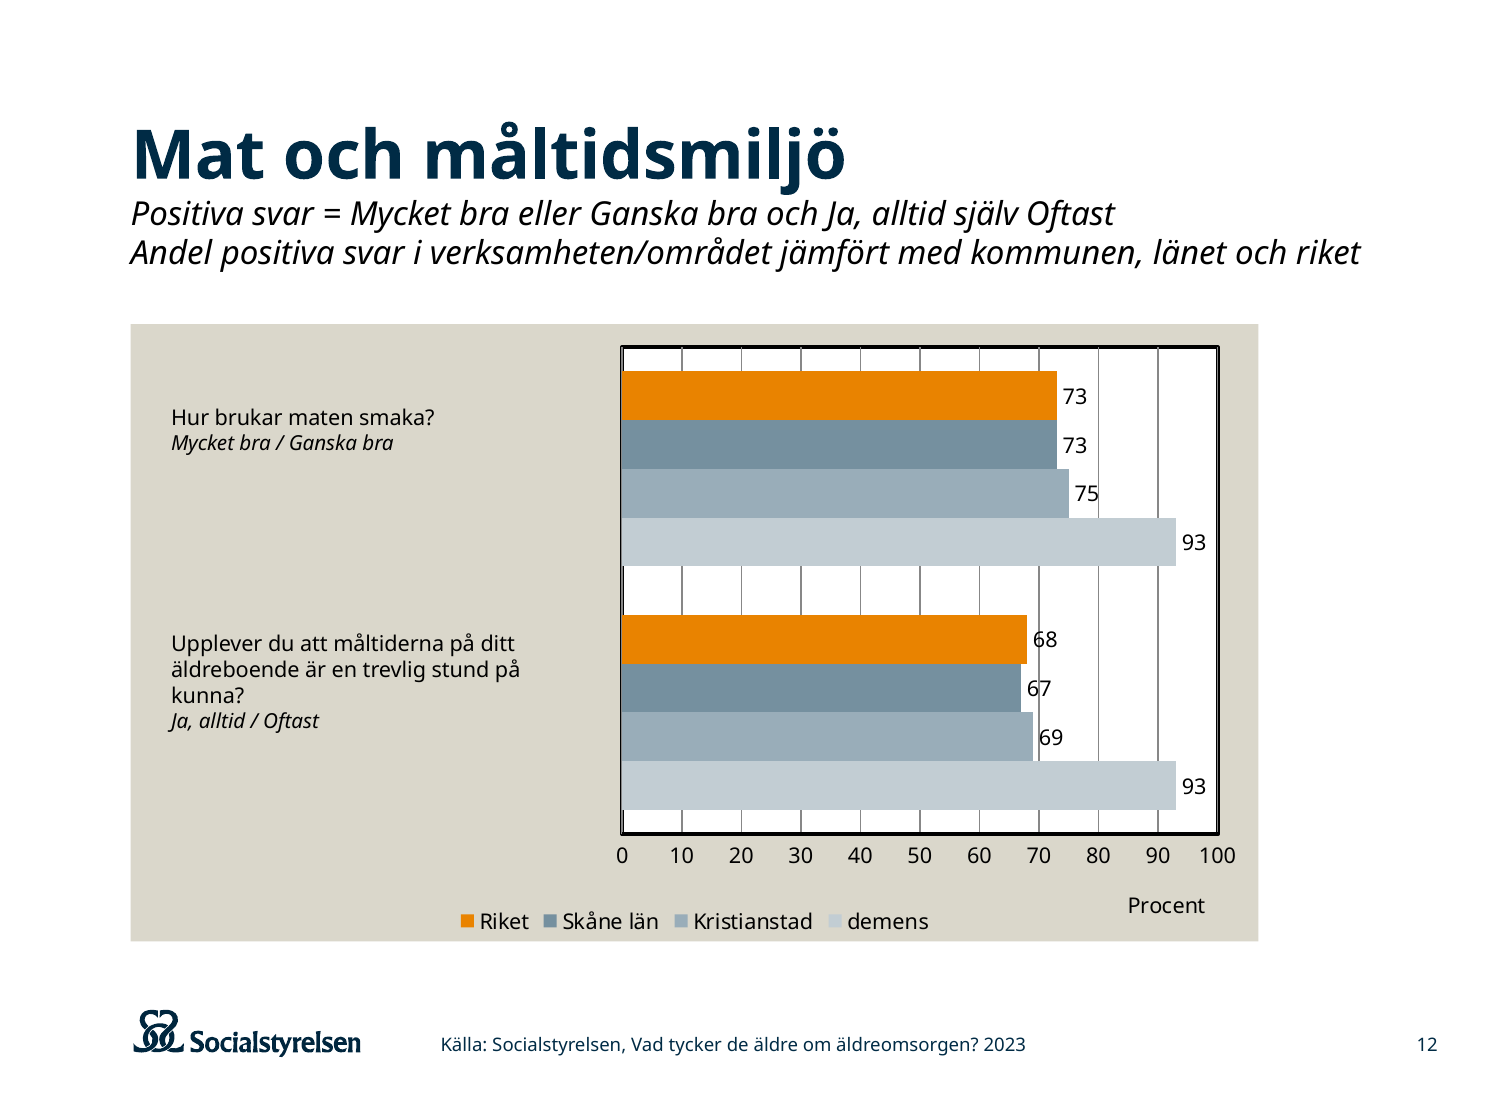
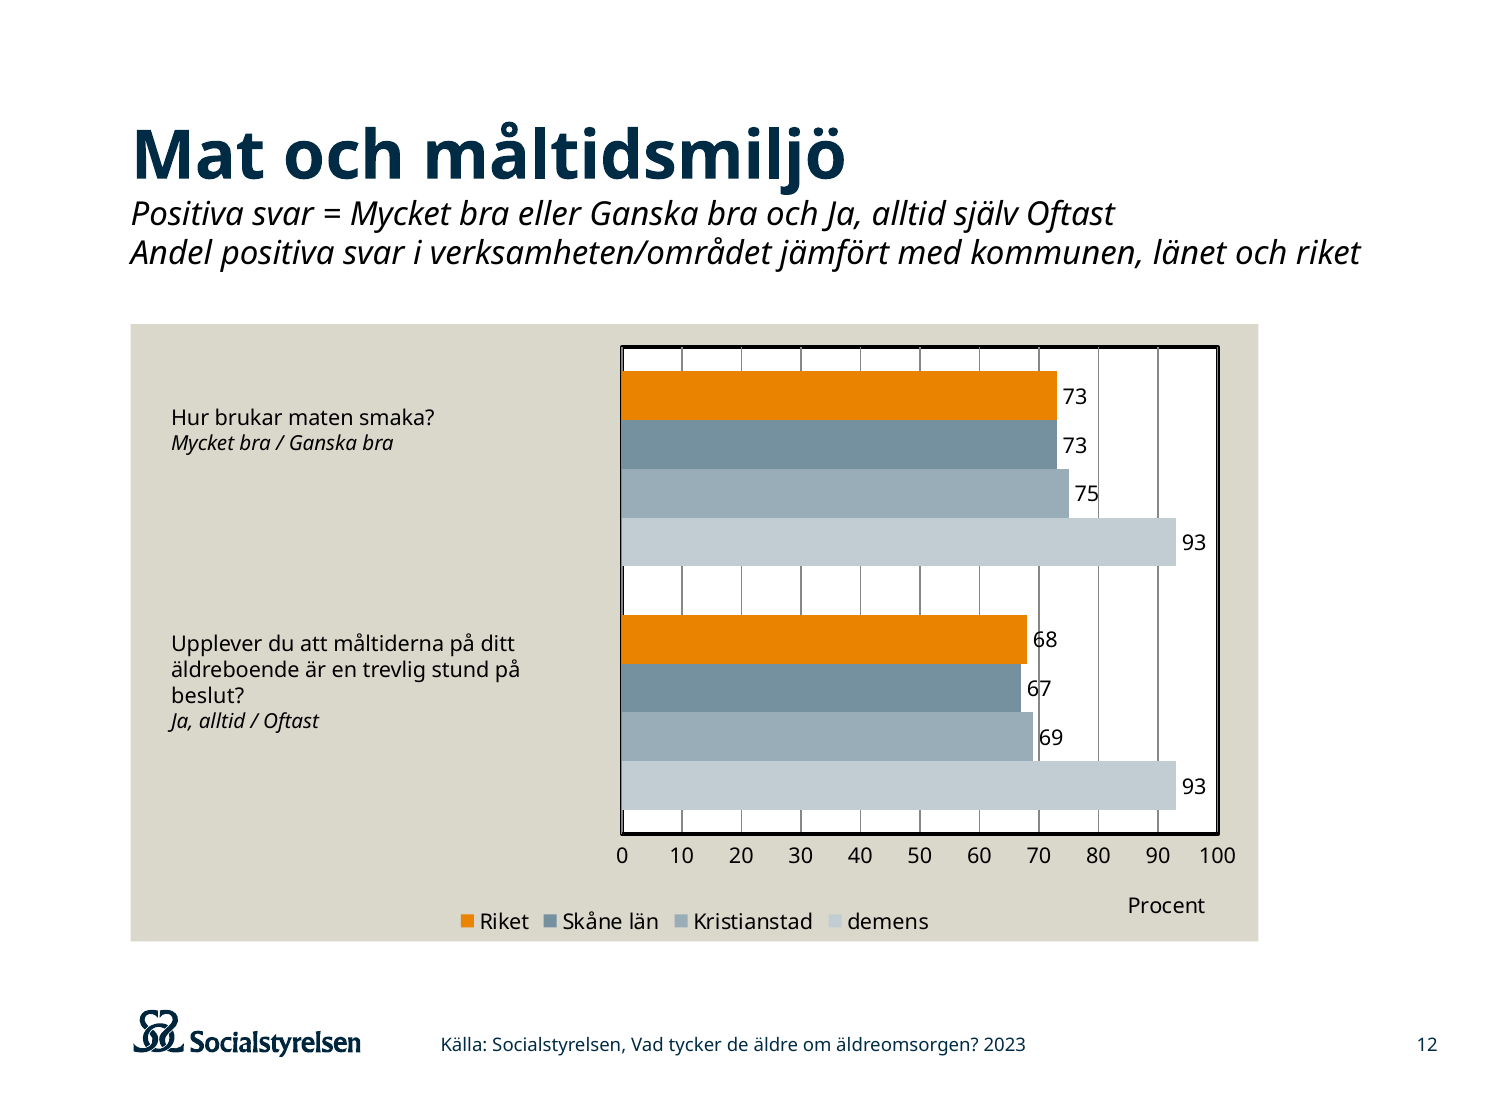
kunna: kunna -> beslut
